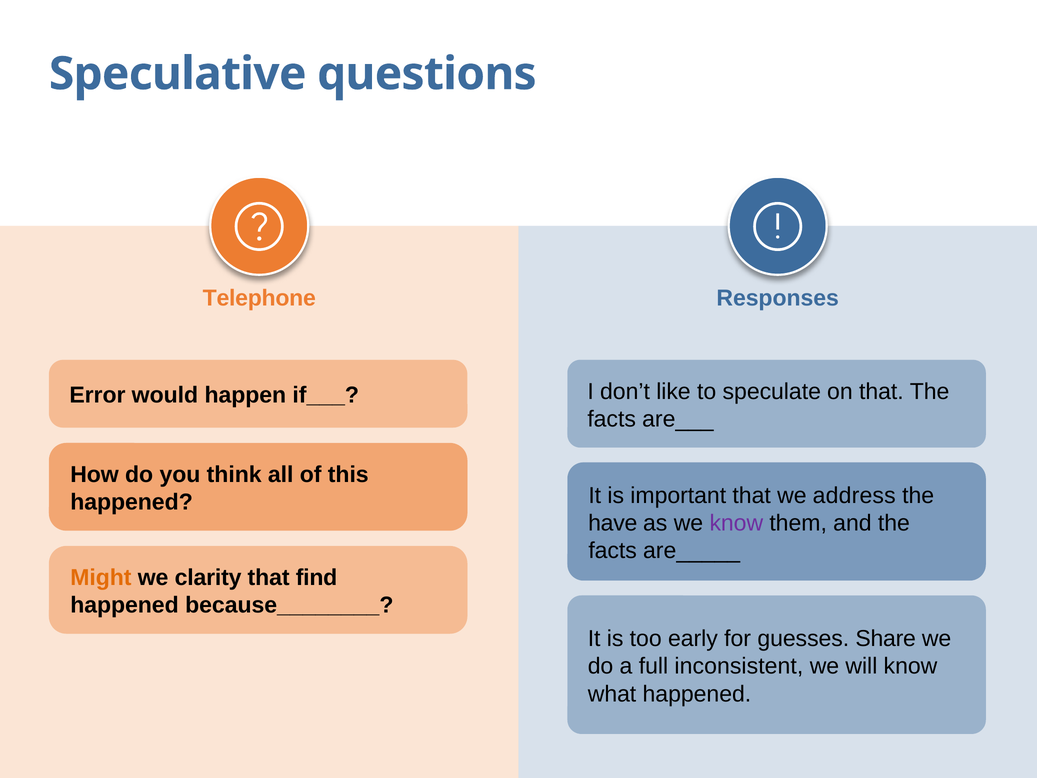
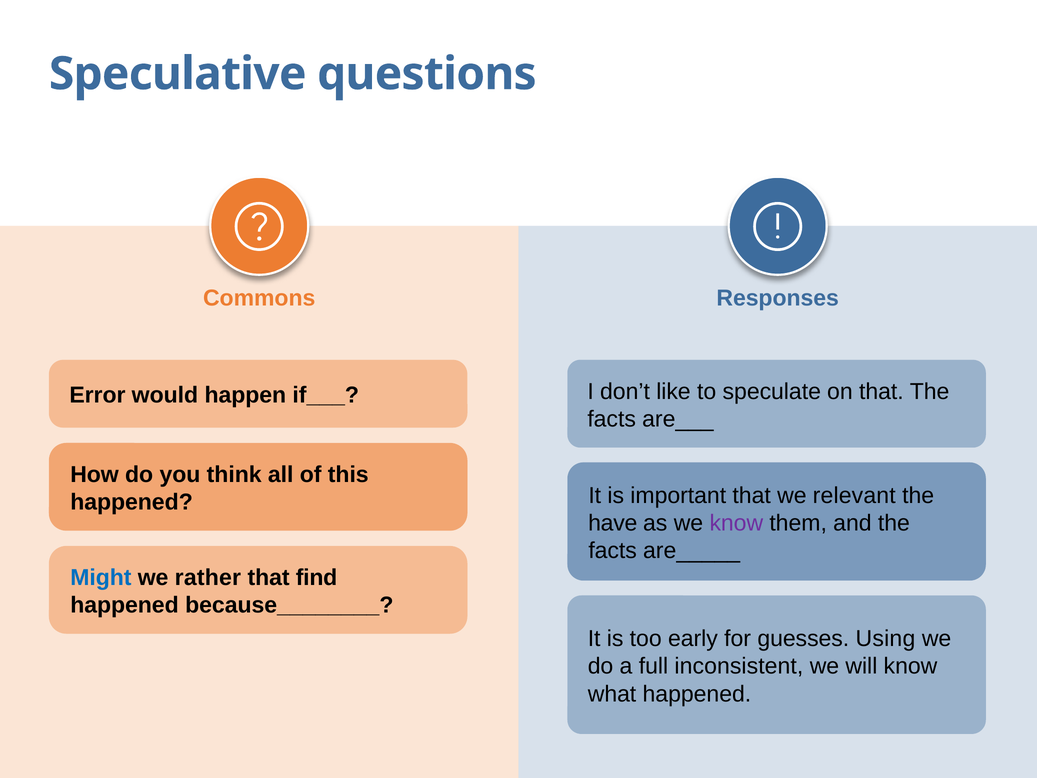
Telephone: Telephone -> Commons
address: address -> relevant
Might colour: orange -> blue
clarity: clarity -> rather
Share: Share -> Using
